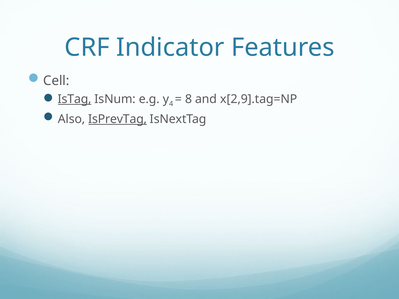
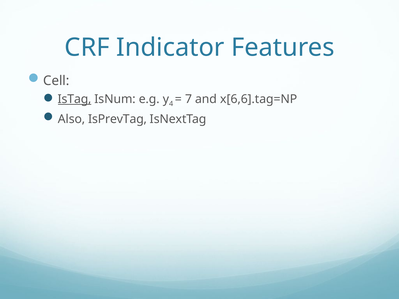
8: 8 -> 7
x[2,9].tag=NP: x[2,9].tag=NP -> x[6,6].tag=NP
IsPrevTag underline: present -> none
